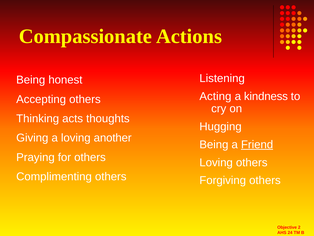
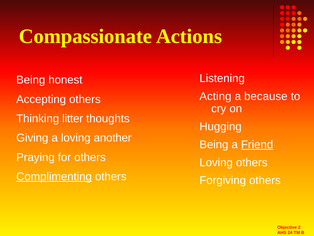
kindness: kindness -> because
acts: acts -> litter
Complimenting underline: none -> present
